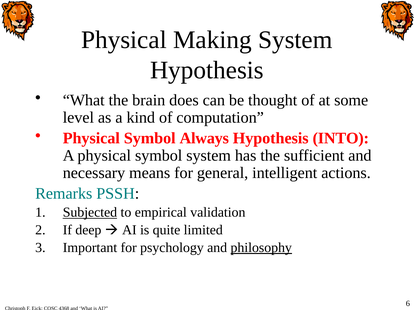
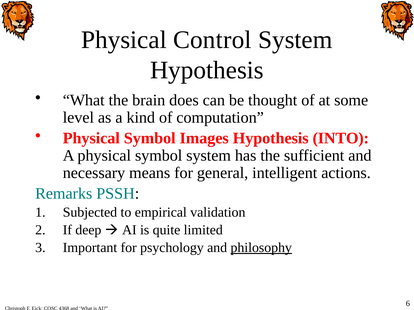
Making: Making -> Control
Always: Always -> Images
Subjected underline: present -> none
